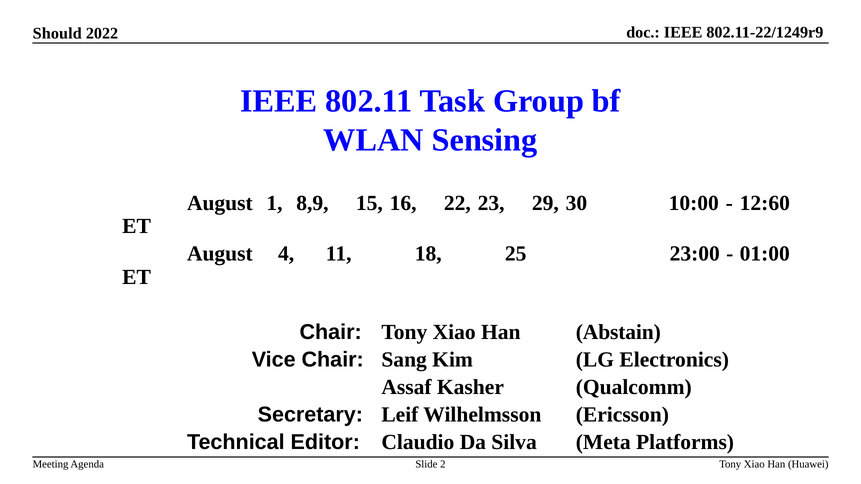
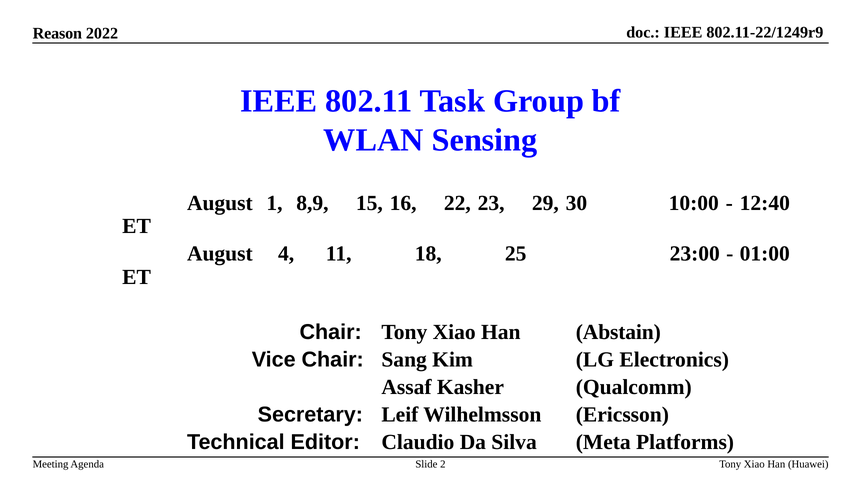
Should: Should -> Reason
12:60: 12:60 -> 12:40
